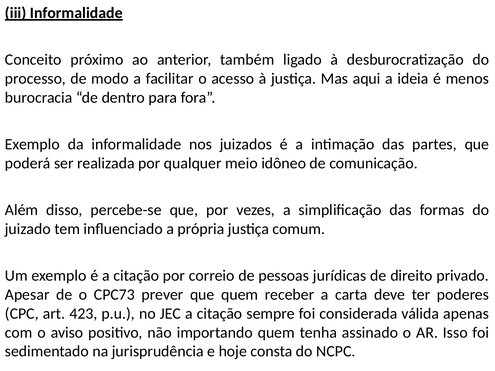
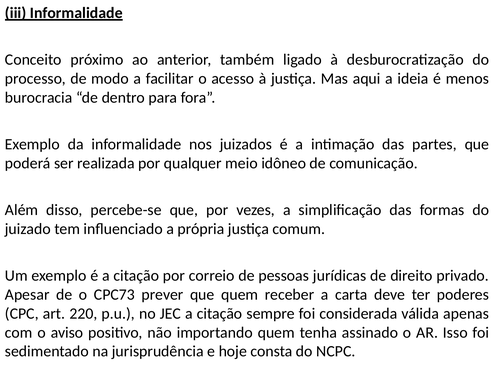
423: 423 -> 220
